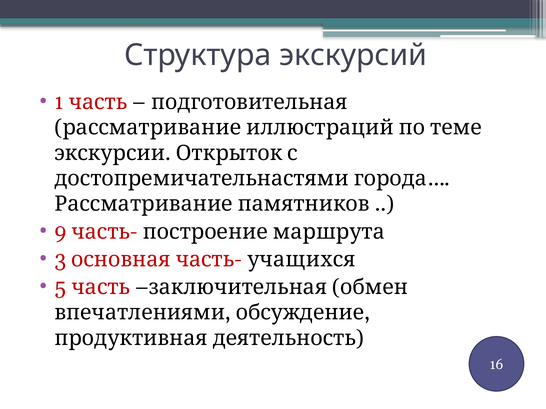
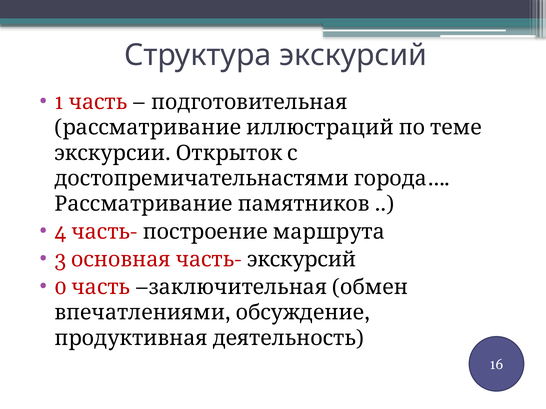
9: 9 -> 4
учащихся at (301, 260): учащихся -> экскурсий
5: 5 -> 0
